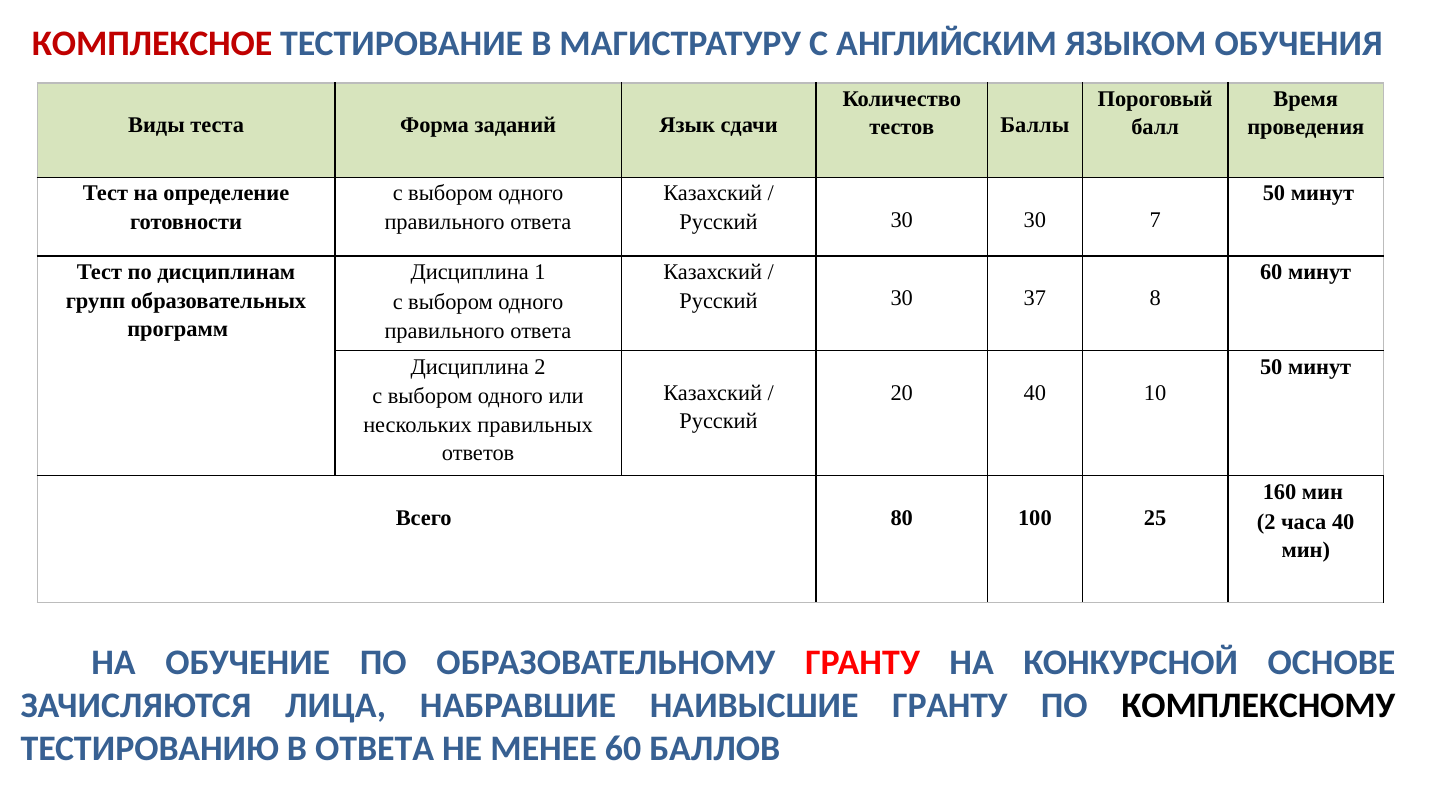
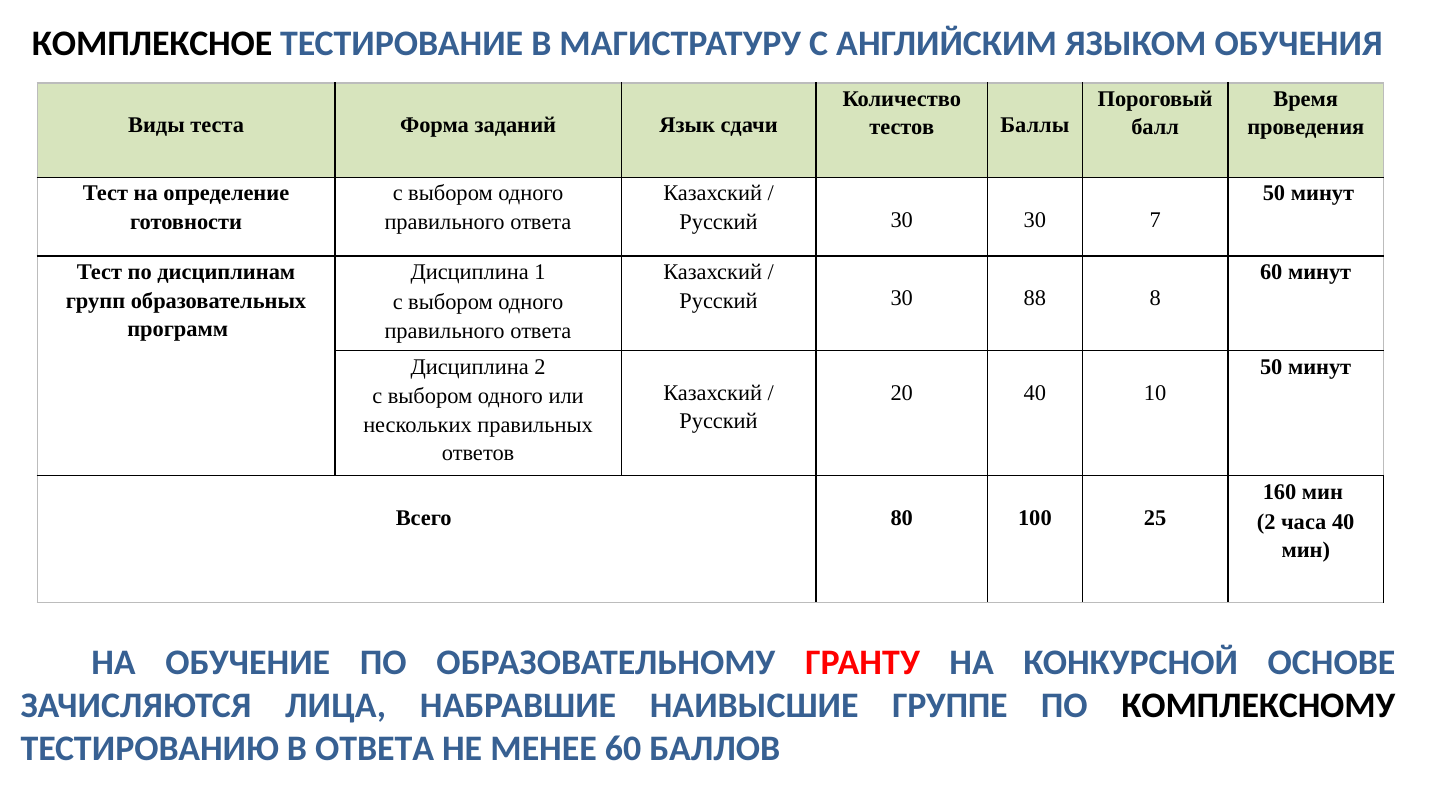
КОМПЛЕКСНОЕ colour: red -> black
37: 37 -> 88
НАИВЫСШИЕ ГРАНТУ: ГРАНТУ -> ГРУППЕ
